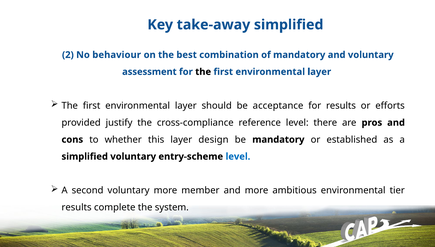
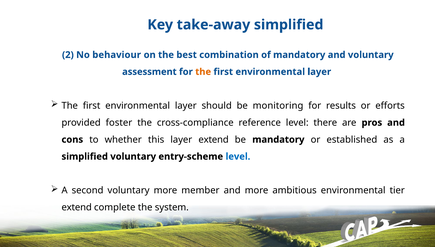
the at (203, 72) colour: black -> orange
acceptance: acceptance -> monitoring
justify: justify -> foster
layer design: design -> extend
results at (77, 208): results -> extend
